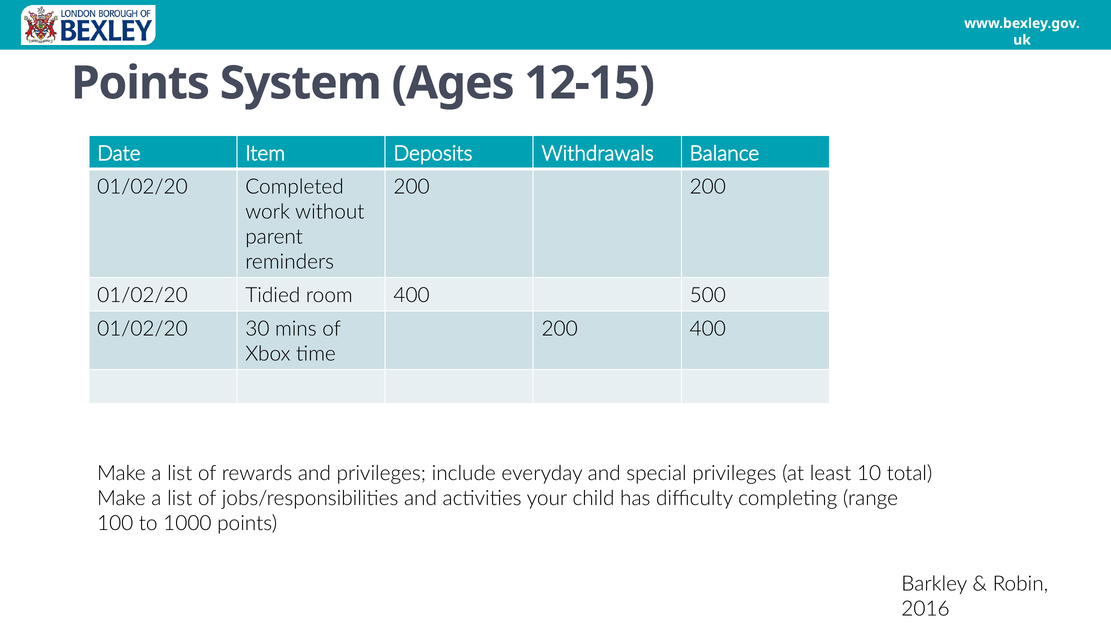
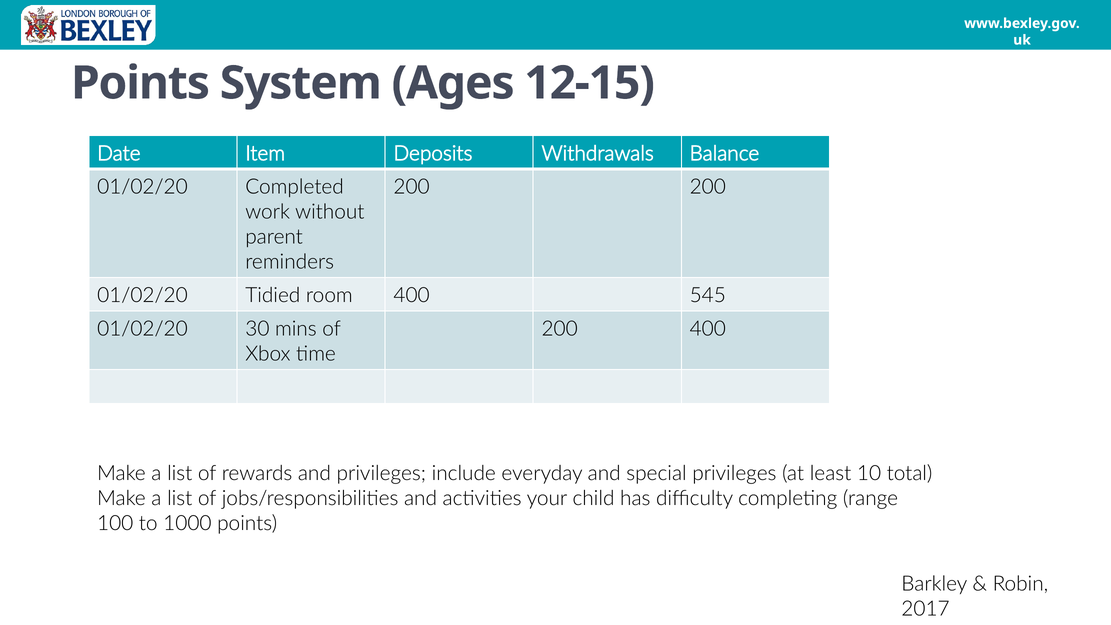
500: 500 -> 545
2016: 2016 -> 2017
